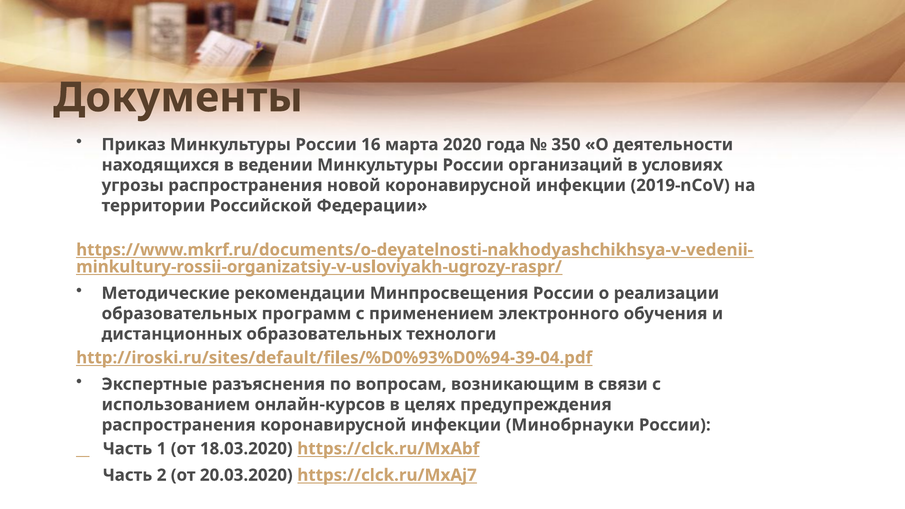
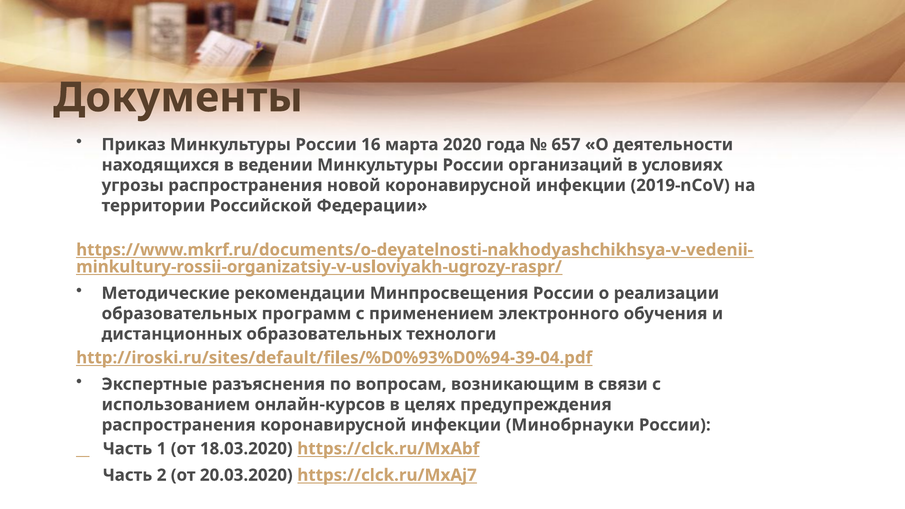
350: 350 -> 657
